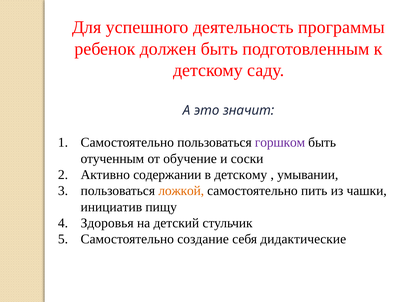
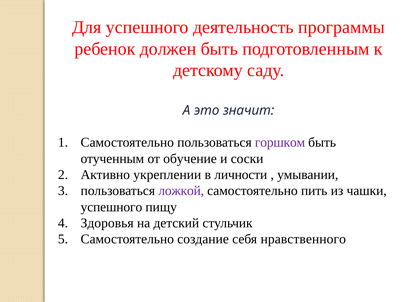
содержании: содержании -> укреплении
в детскому: детскому -> личности
ложкой colour: orange -> purple
инициатив at (111, 207): инициатив -> успешного
дидактические: дидактические -> нравственного
